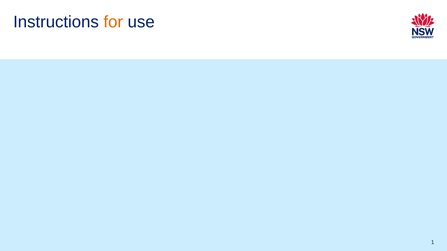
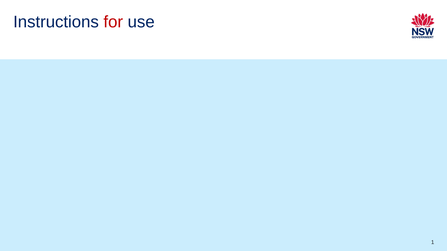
for colour: orange -> red
